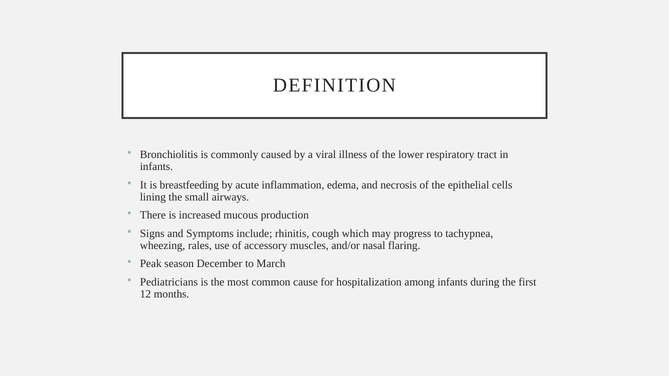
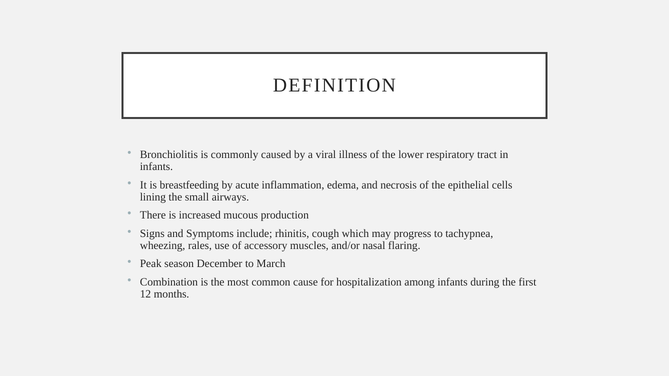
Pediatricians: Pediatricians -> Combination
